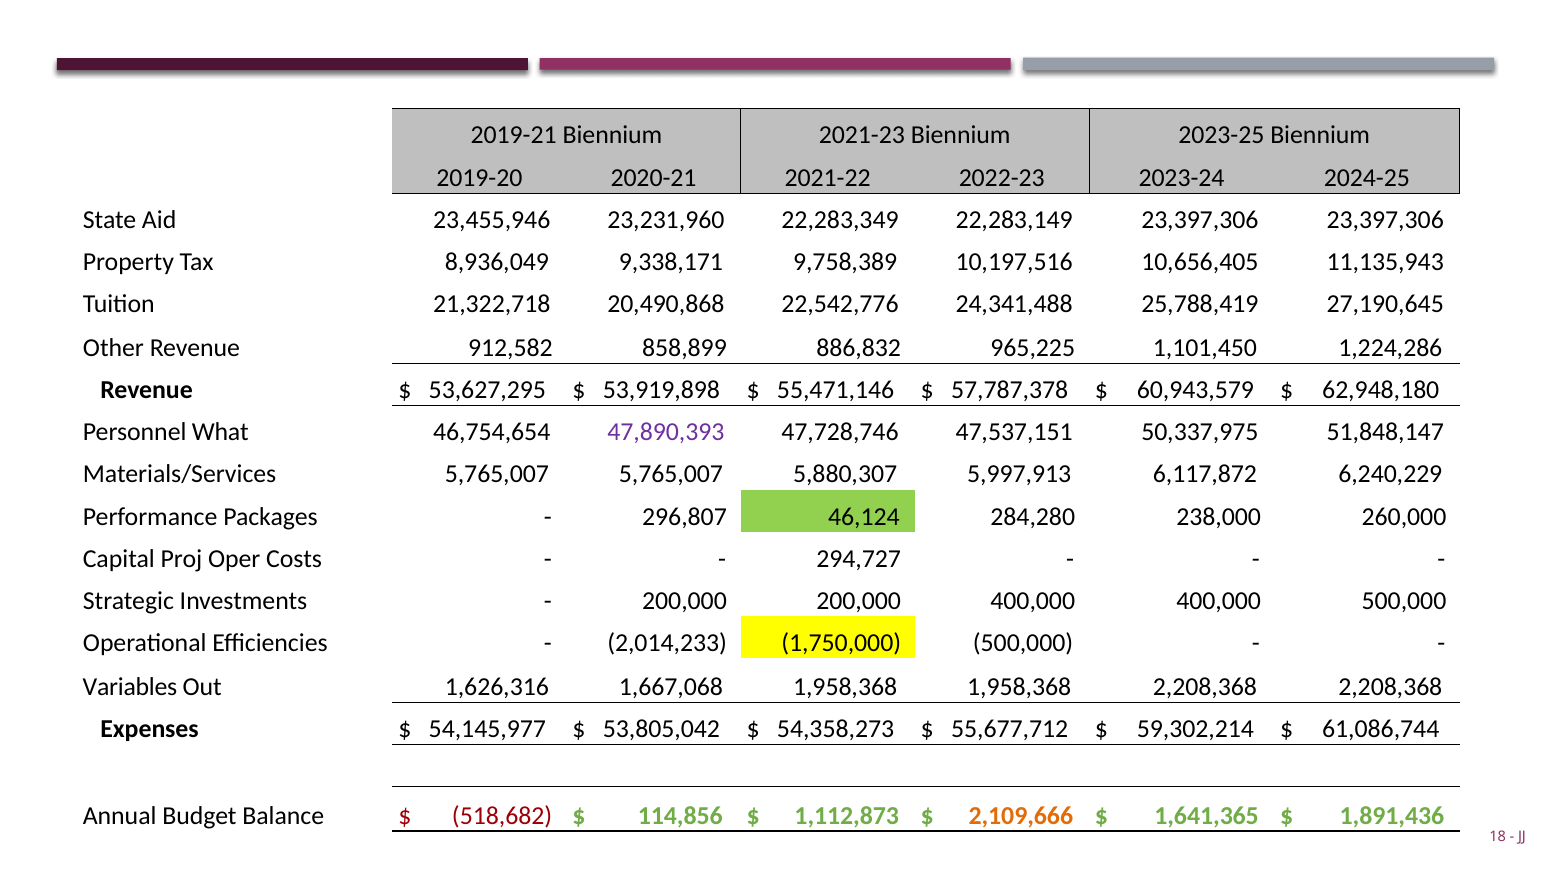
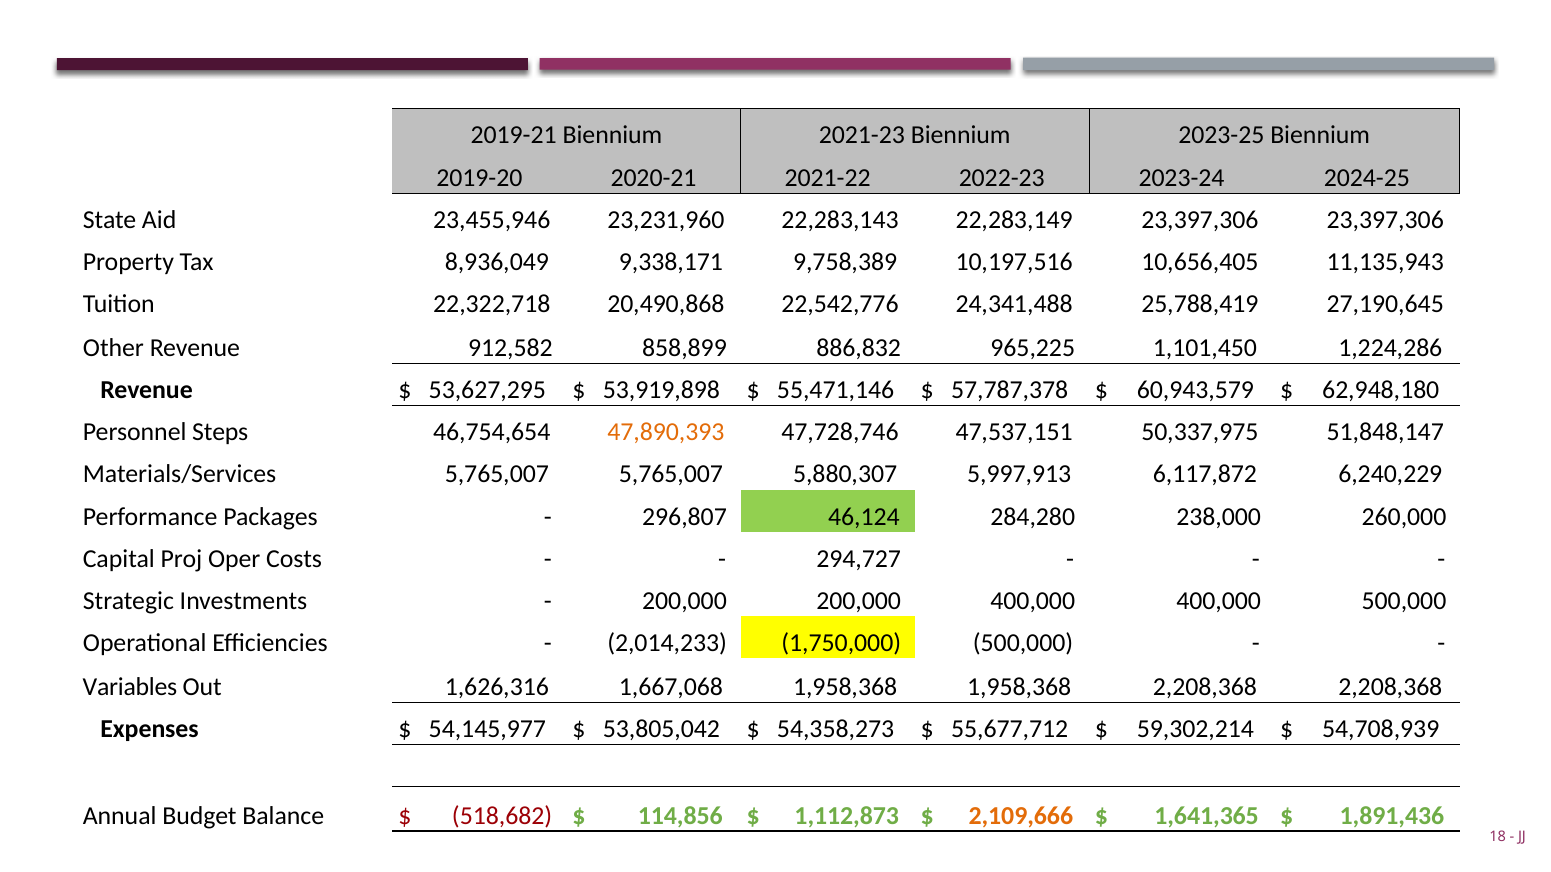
22,283,349: 22,283,349 -> 22,283,143
21,322,718: 21,322,718 -> 22,322,718
What: What -> Steps
47,890,393 colour: purple -> orange
61,086,744: 61,086,744 -> 54,708,939
